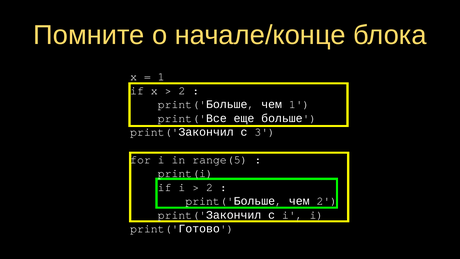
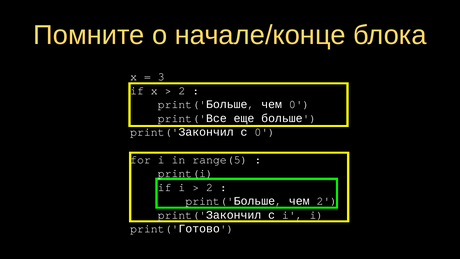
1 at (161, 77): 1 -> 3
чем 1: 1 -> 0
с 3: 3 -> 0
